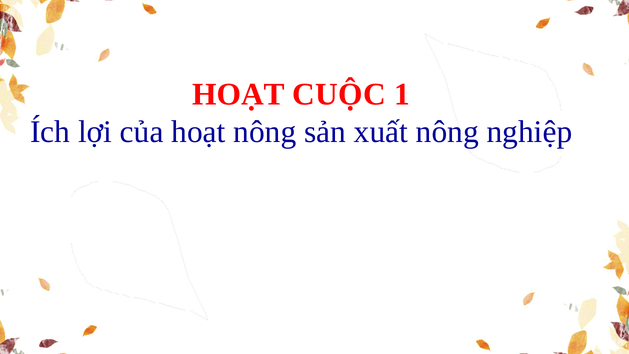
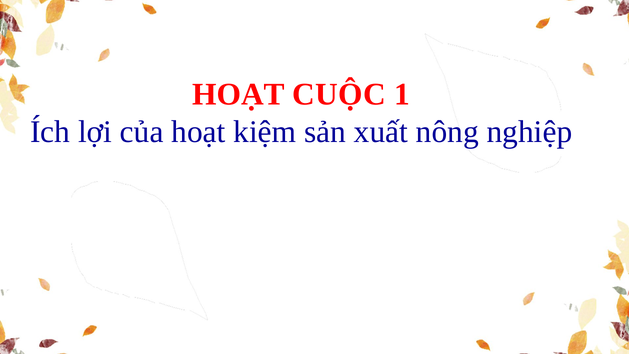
hoạt nông: nông -> kiệm
